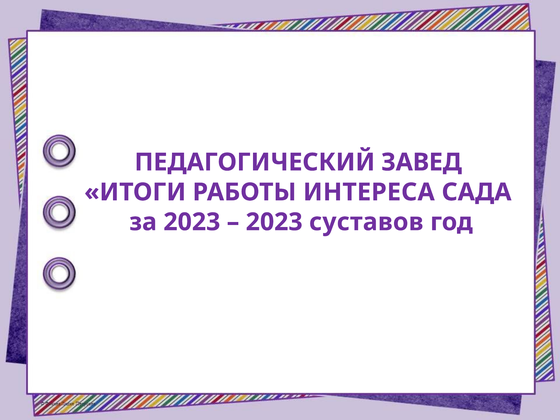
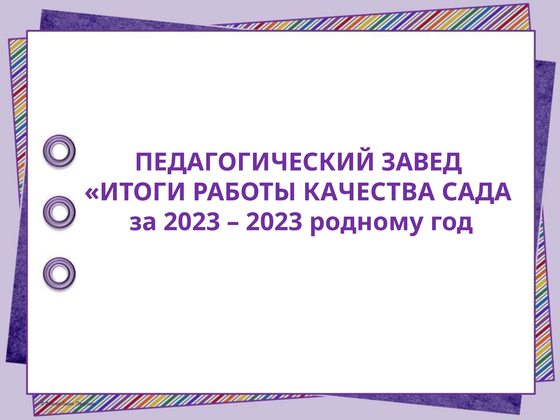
ИНТЕРЕСА: ИНТЕРЕСА -> КАЧЕСТВА
суставов: суставов -> родному
